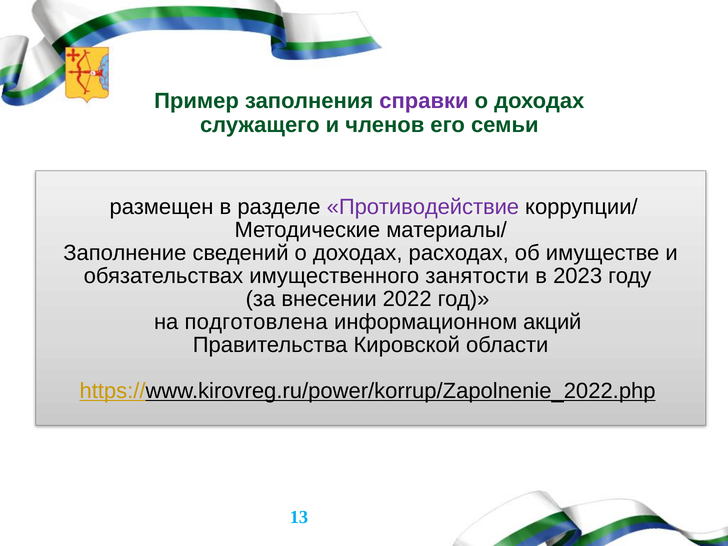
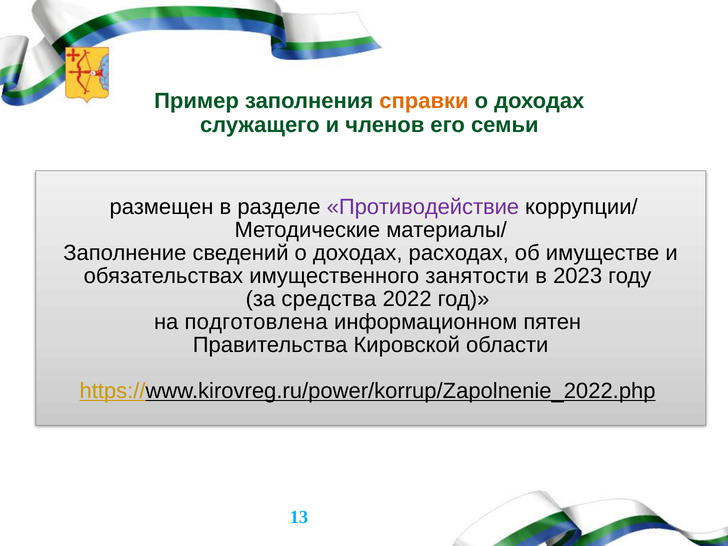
справки colour: purple -> orange
внесении: внесении -> средства
акций: акций -> пятен
